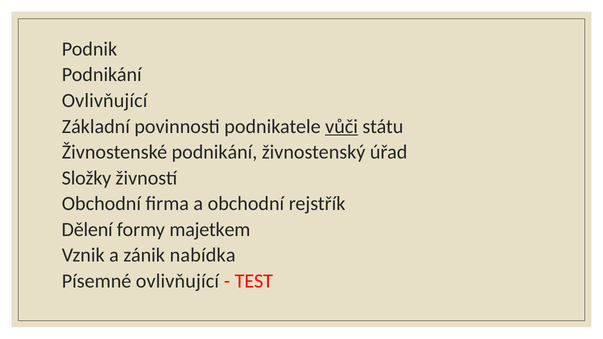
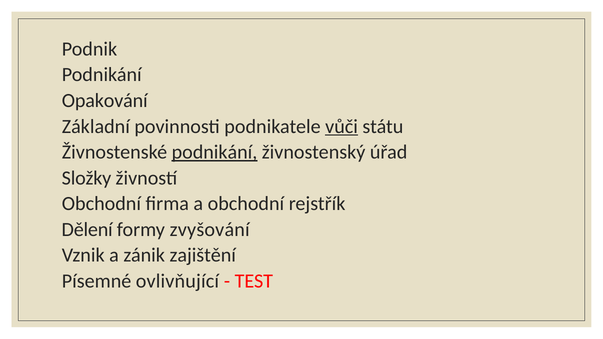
Ovlivňující at (105, 101): Ovlivňující -> Opakování
podnikání at (214, 152) underline: none -> present
majetkem: majetkem -> zvyšování
nabídka: nabídka -> zajištění
